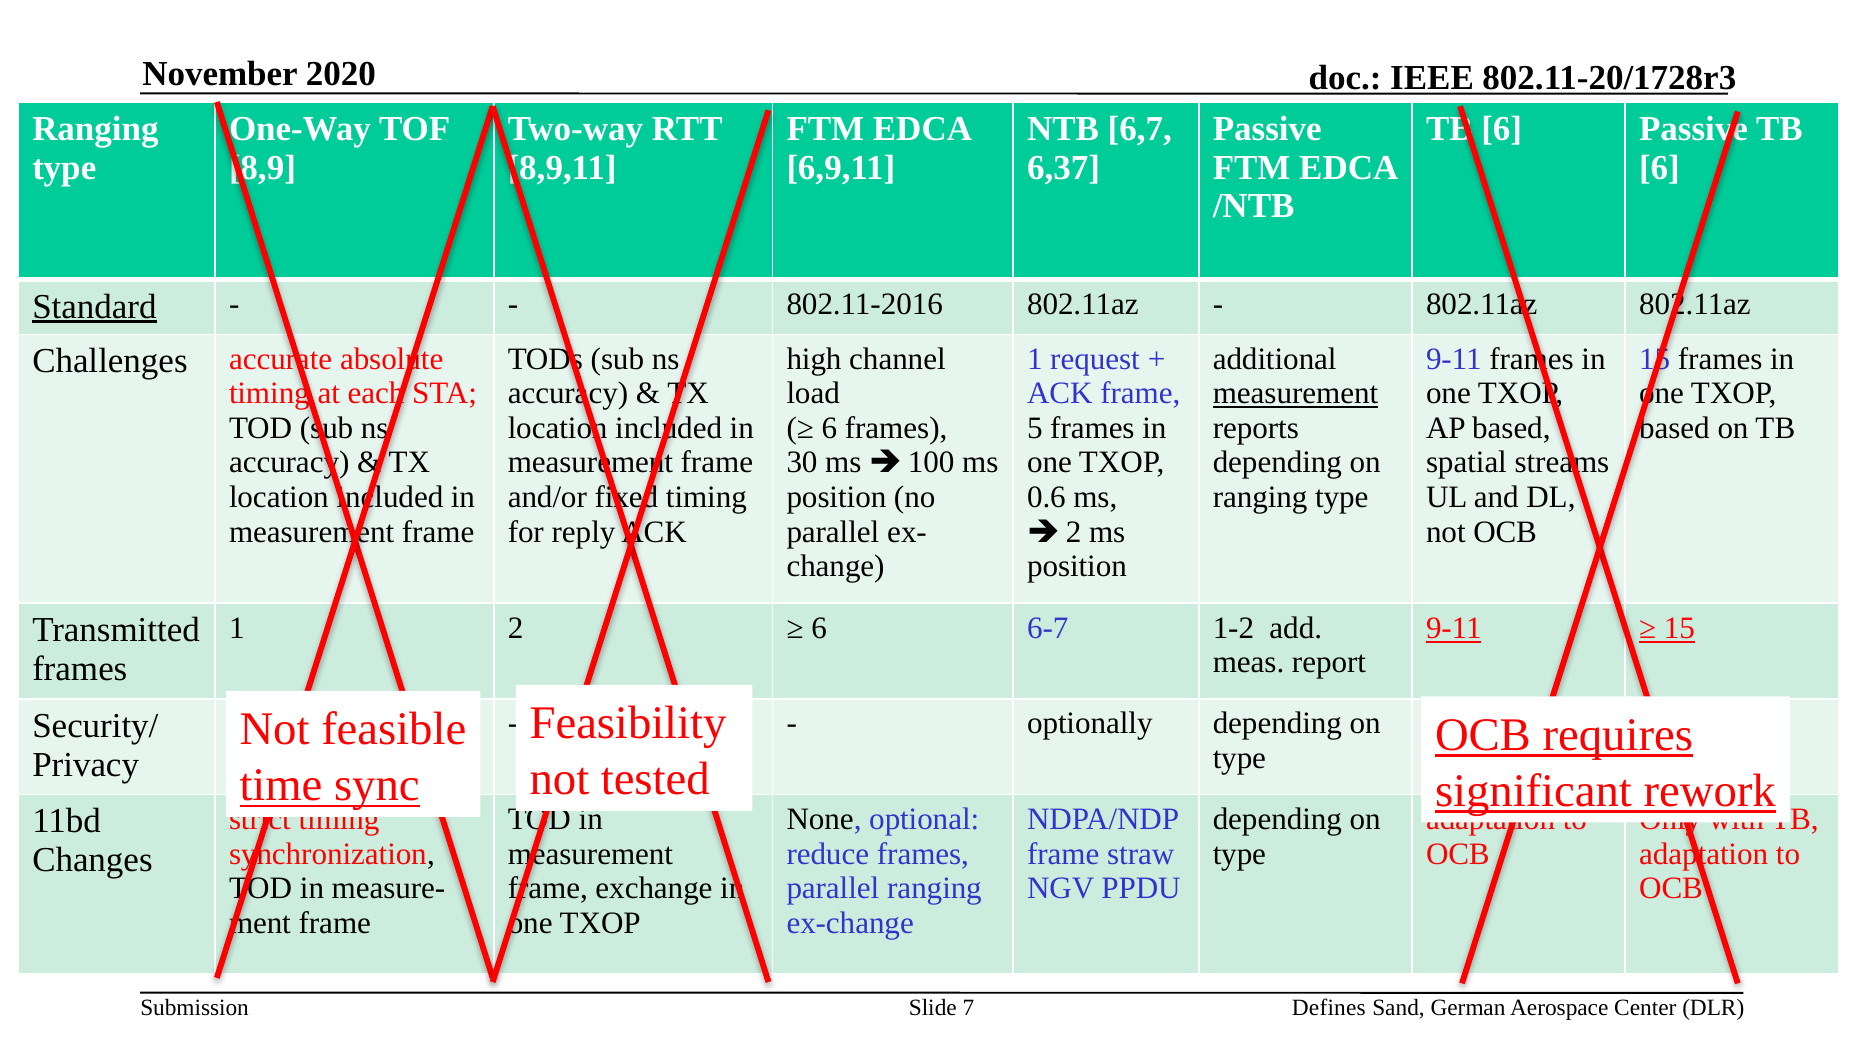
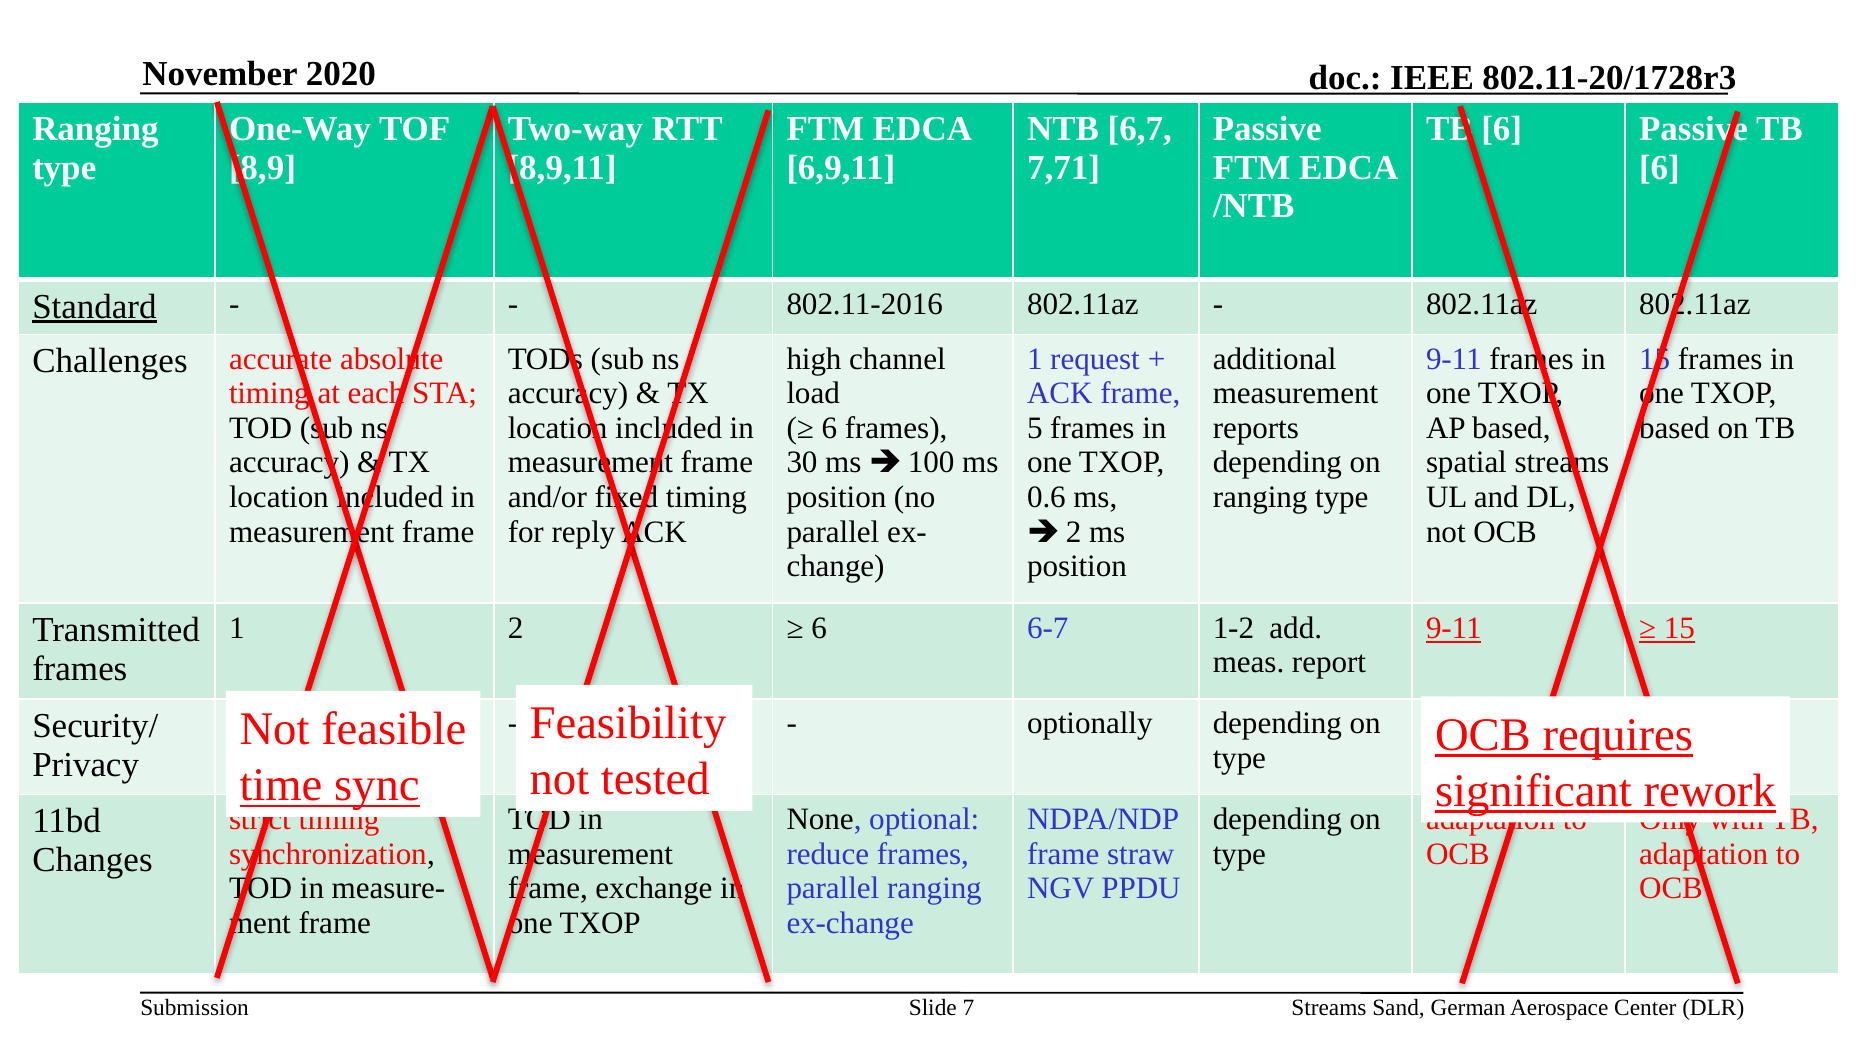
6,37: 6,37 -> 7,71
measurement at (1296, 393) underline: present -> none
Defines at (1329, 1008): Defines -> Streams
